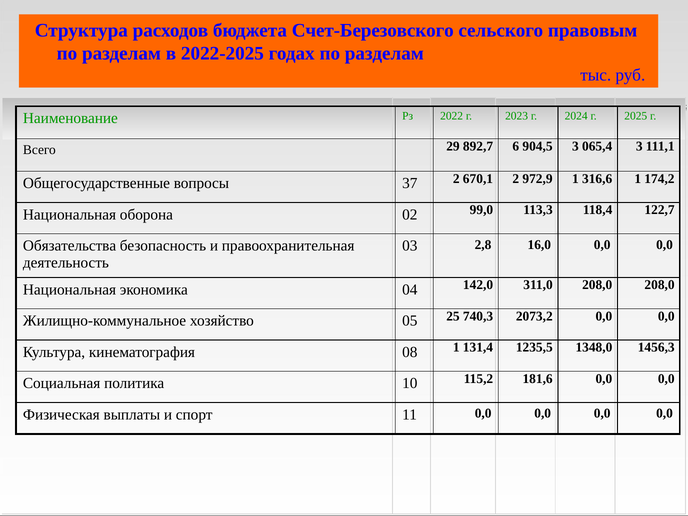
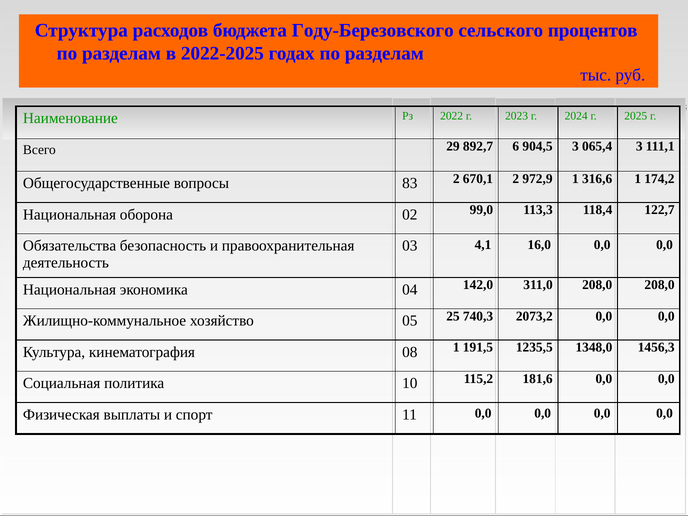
Счет-Березовского: Счет-Березовского -> Году-Березовского
правовым: правовым -> процентов
37: 37 -> 83
2,8: 2,8 -> 4,1
131,4: 131,4 -> 191,5
